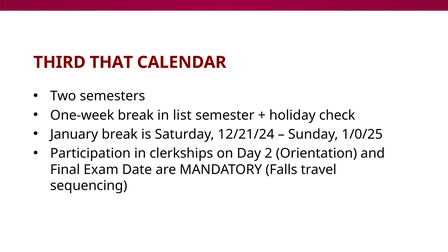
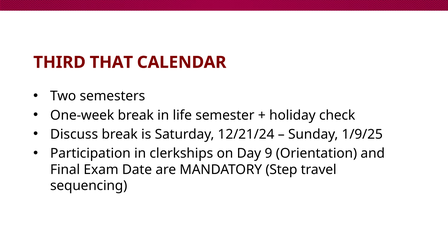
list: list -> life
January: January -> Discuss
1/0/25: 1/0/25 -> 1/9/25
2: 2 -> 9
Falls: Falls -> Step
